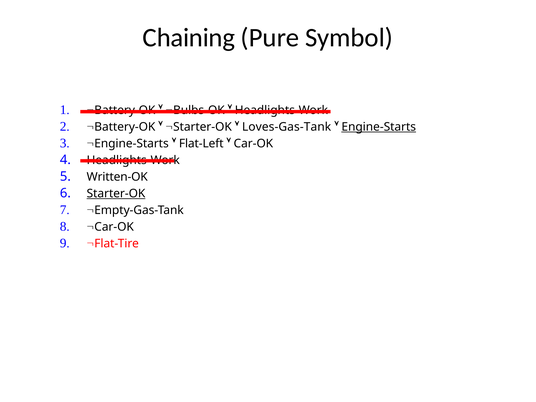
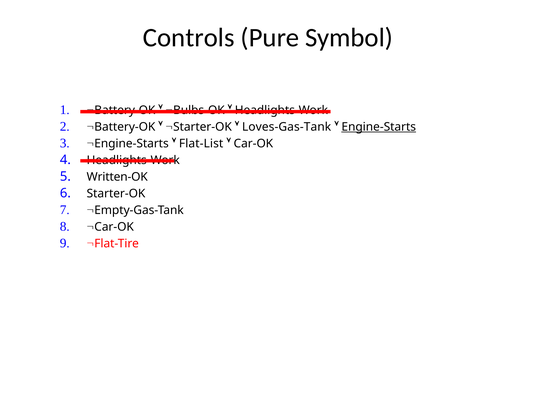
Chaining: Chaining -> Controls
Flat-Left: Flat-Left -> Flat-List
Starter-OK underline: present -> none
